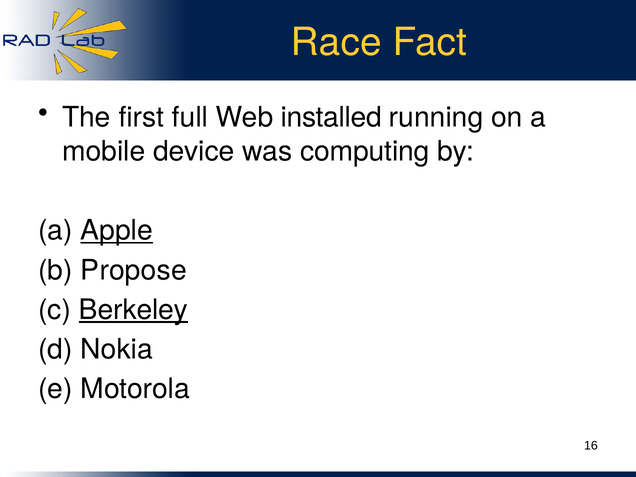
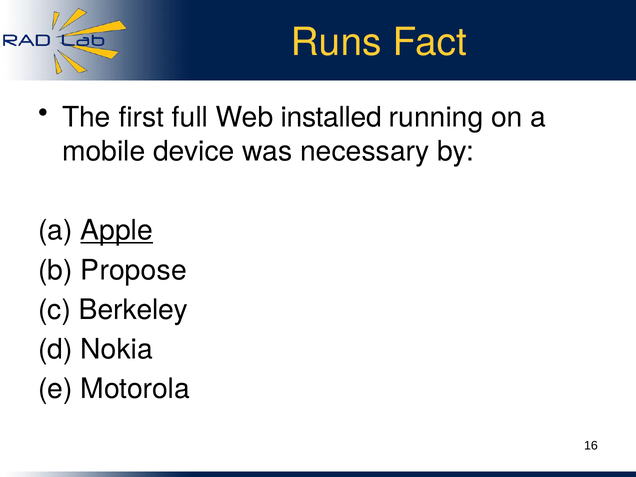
Race: Race -> Runs
computing: computing -> necessary
Berkeley underline: present -> none
